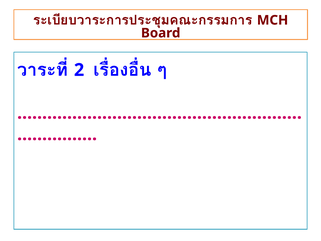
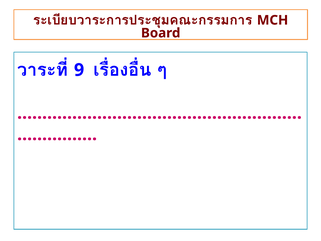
2: 2 -> 9
